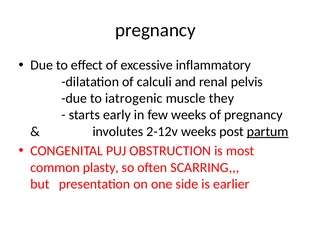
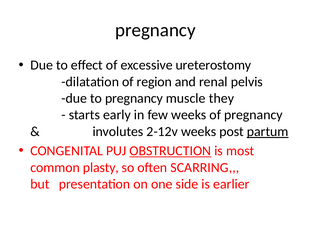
inflammatory: inflammatory -> ureterostomy
calculi: calculi -> region
to iatrogenic: iatrogenic -> pregnancy
OBSTRUCTION underline: none -> present
